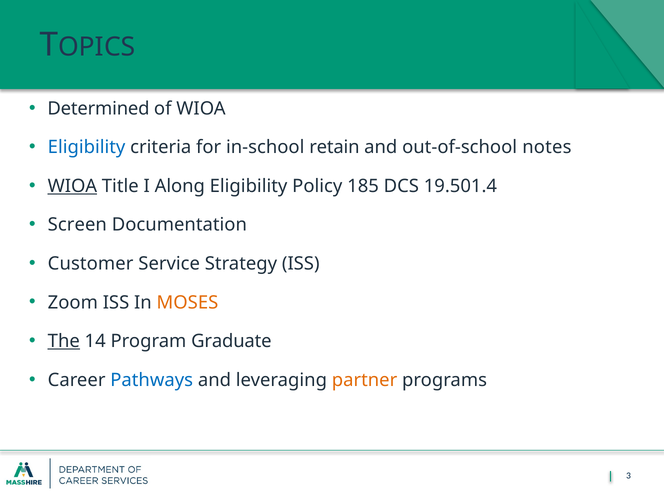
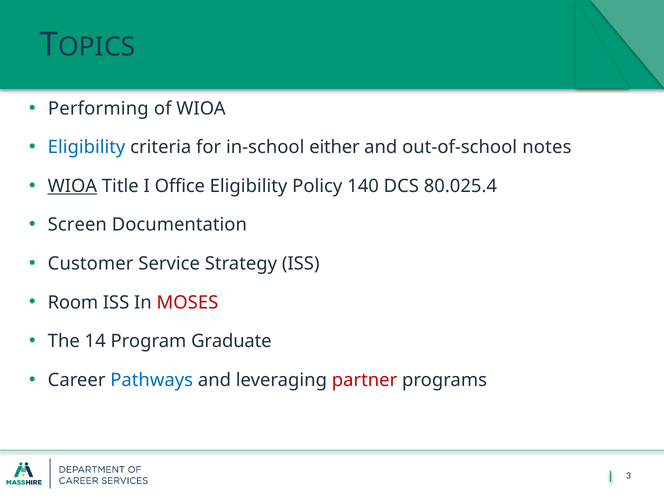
Determined: Determined -> Performing
retain: retain -> either
Along: Along -> Office
185: 185 -> 140
19.501.4: 19.501.4 -> 80.025.4
Zoom: Zoom -> Room
MOSES colour: orange -> red
The underline: present -> none
partner colour: orange -> red
